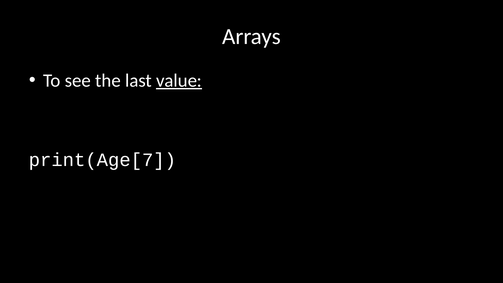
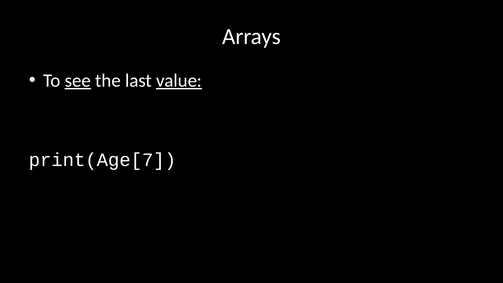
see underline: none -> present
